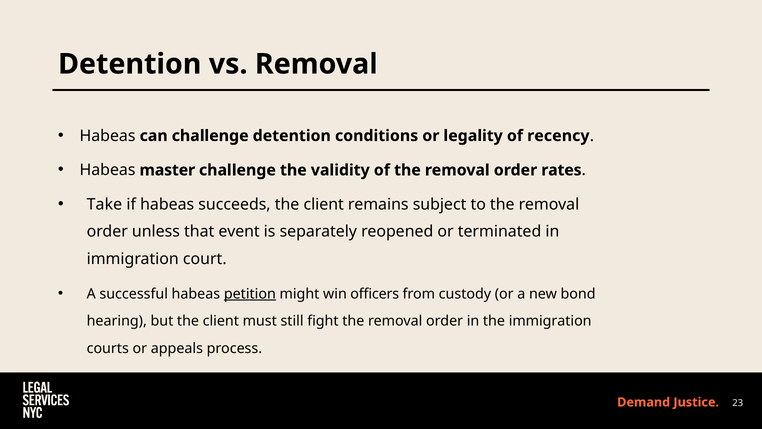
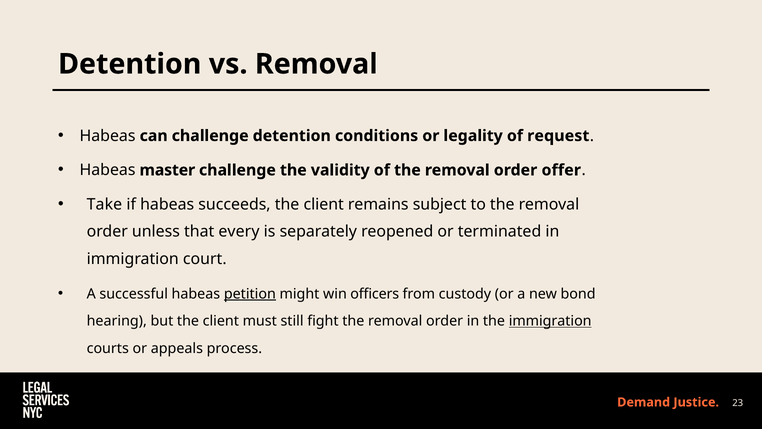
recency: recency -> request
rates: rates -> offer
event: event -> every
immigration at (550, 321) underline: none -> present
